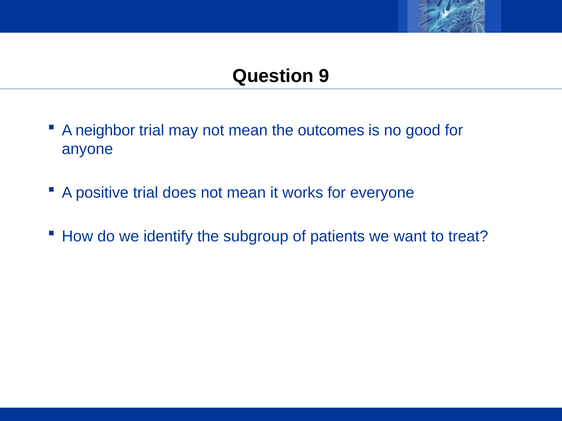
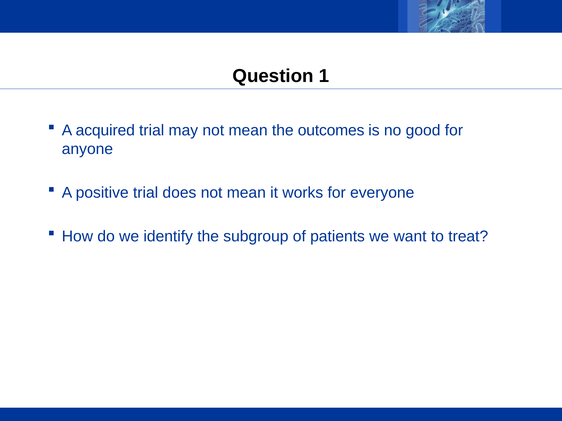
9: 9 -> 1
neighbor: neighbor -> acquired
